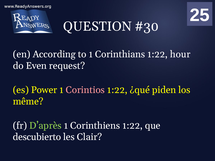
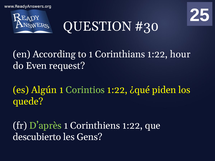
Power: Power -> Algún
Corintios colour: pink -> light green
même: même -> quede
Clair: Clair -> Gens
